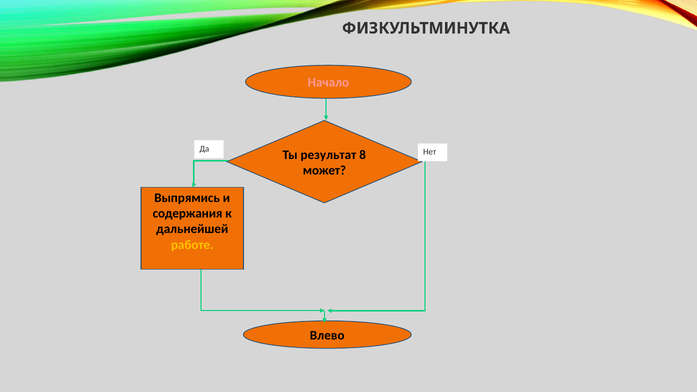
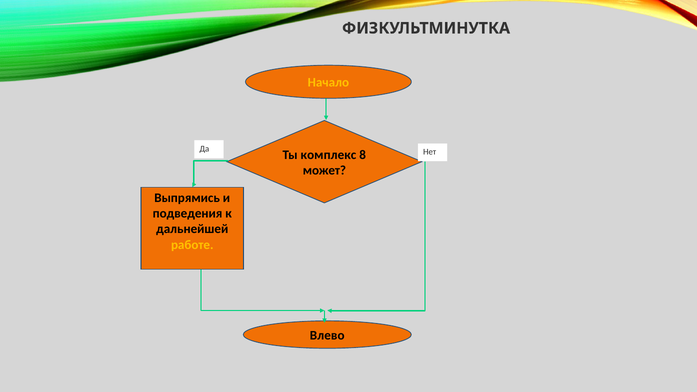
Начало colour: pink -> yellow
результат: результат -> комплекс
содержания: содержания -> подведения
